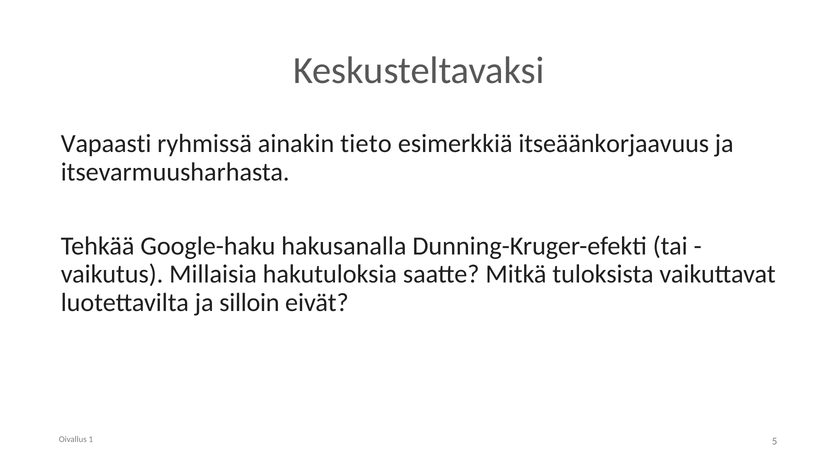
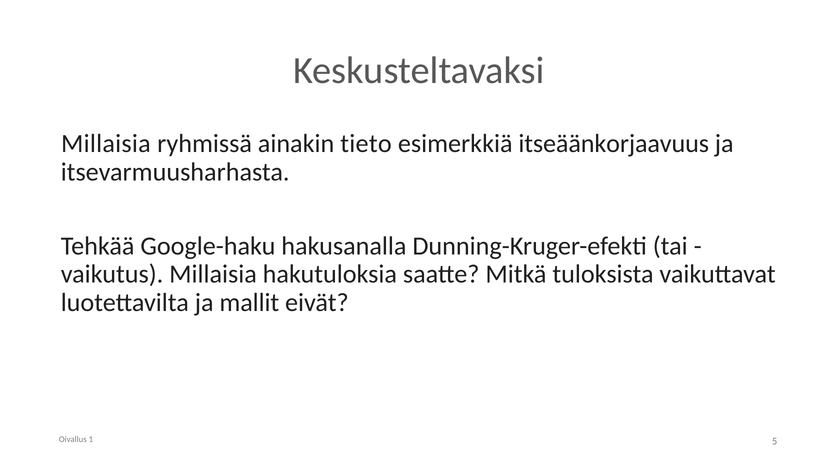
Vapaasti at (106, 144): Vapaasti -> Millaisia
silloin: silloin -> mallit
